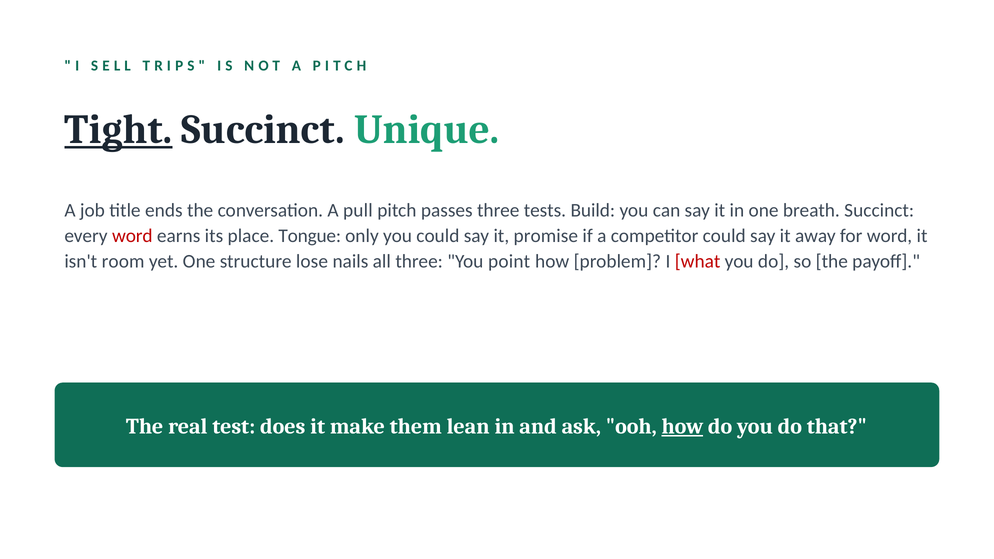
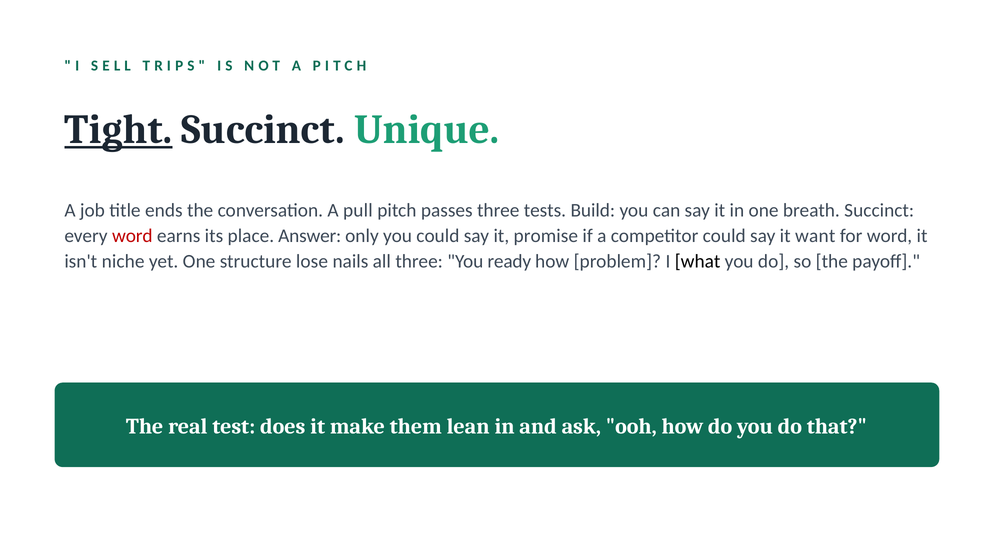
Tongue: Tongue -> Answer
away: away -> want
room: room -> niche
point: point -> ready
what colour: red -> black
how at (682, 426) underline: present -> none
